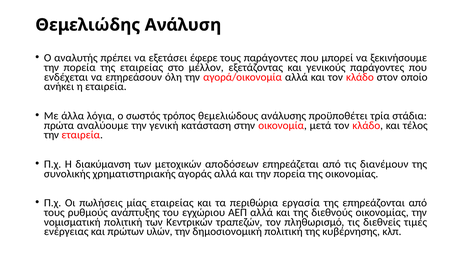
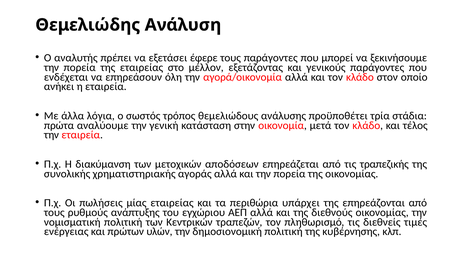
διανέμουν: διανέμουν -> τραπεζικής
εργασία: εργασία -> υπάρχει
